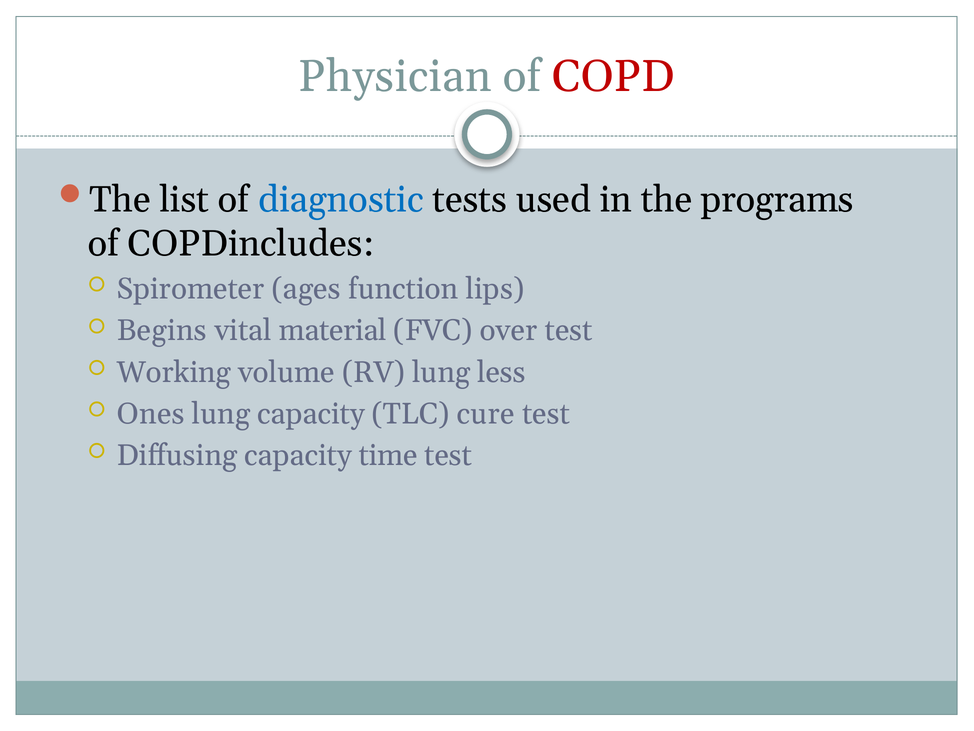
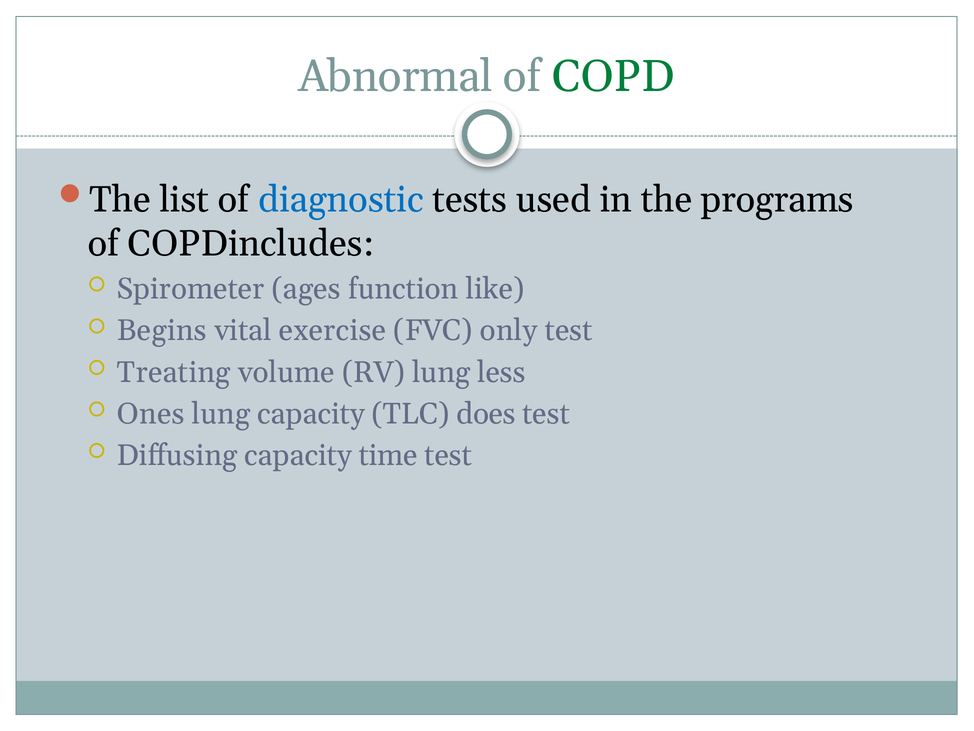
Physician: Physician -> Abnormal
COPD colour: red -> green
lips: lips -> like
material: material -> exercise
over: over -> only
Working: Working -> Treating
cure: cure -> does
